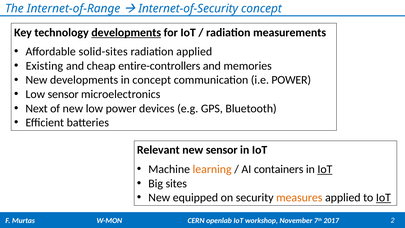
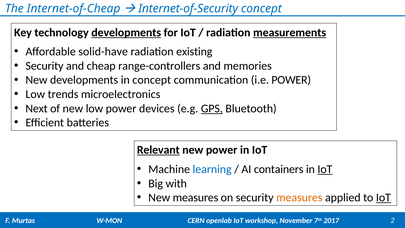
Internet-of-Range: Internet-of-Range -> Internet-of-Cheap
measurements underline: none -> present
solid-sites: solid-sites -> solid-have
radiation applied: applied -> existing
Existing at (44, 66): Existing -> Security
entire-controllers: entire-controllers -> range-controllers
Low sensor: sensor -> trends
GPS underline: none -> present
Relevant underline: none -> present
new sensor: sensor -> power
learning colour: orange -> blue
sites: sites -> with
New equipped: equipped -> measures
